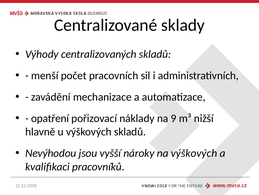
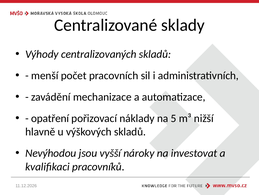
9: 9 -> 5
na výškových: výškových -> investovat
